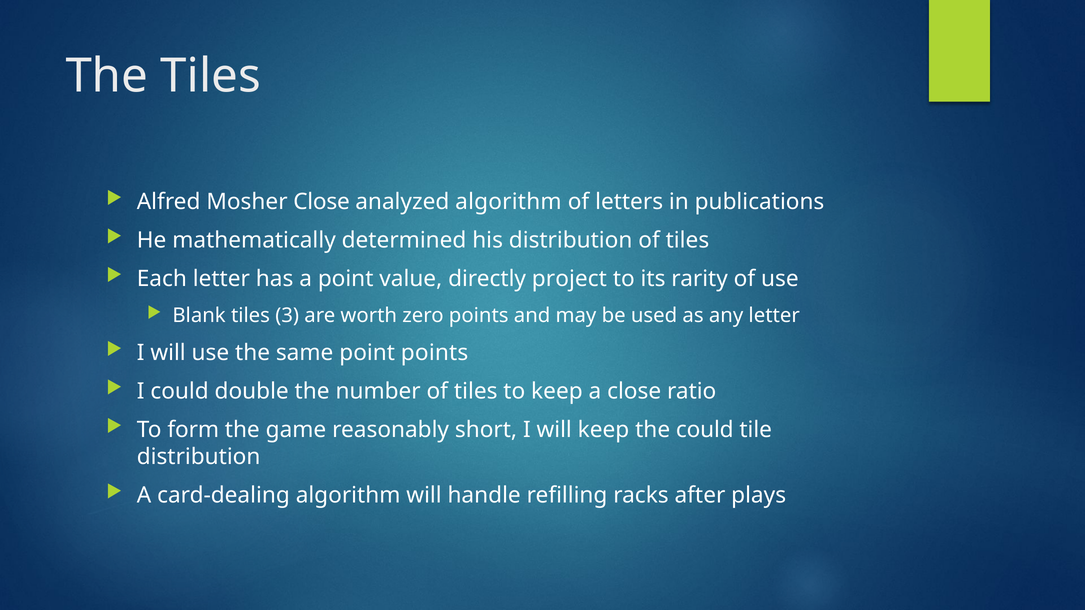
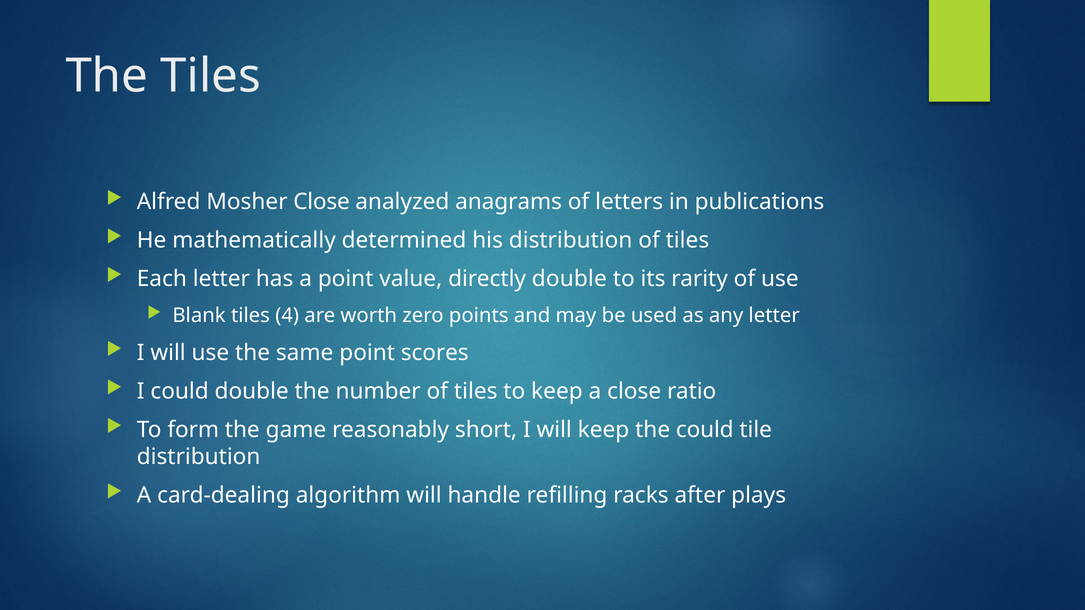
analyzed algorithm: algorithm -> anagrams
directly project: project -> double
3: 3 -> 4
point points: points -> scores
